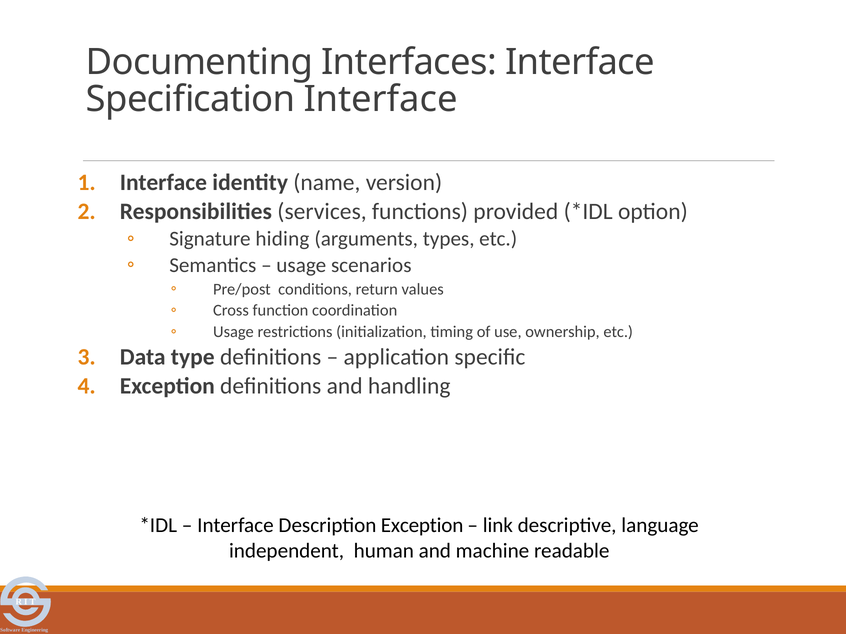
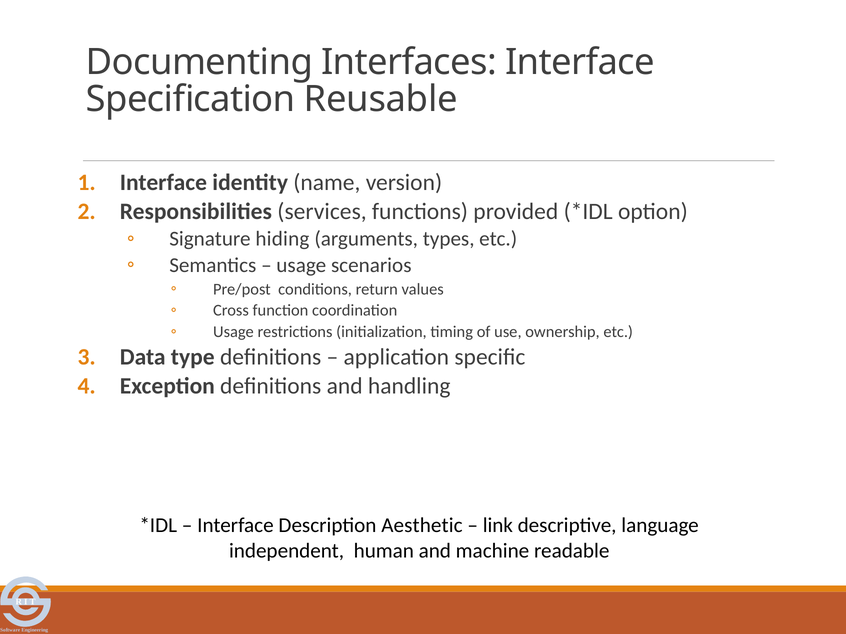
Specification Interface: Interface -> Reusable
Description Exception: Exception -> Aesthetic
